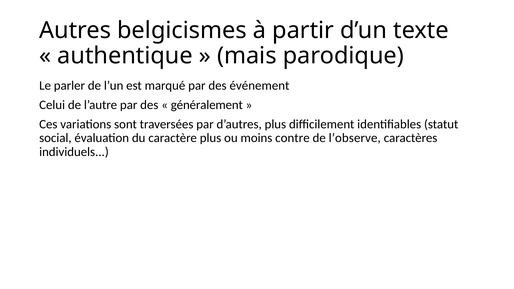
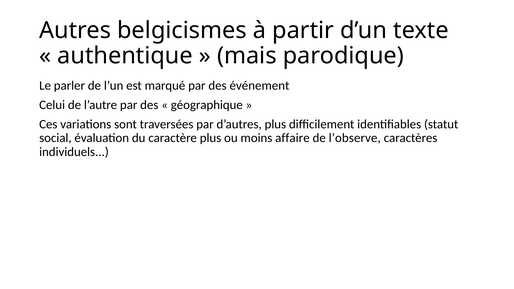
généralement: généralement -> géographique
contre: contre -> affaire
